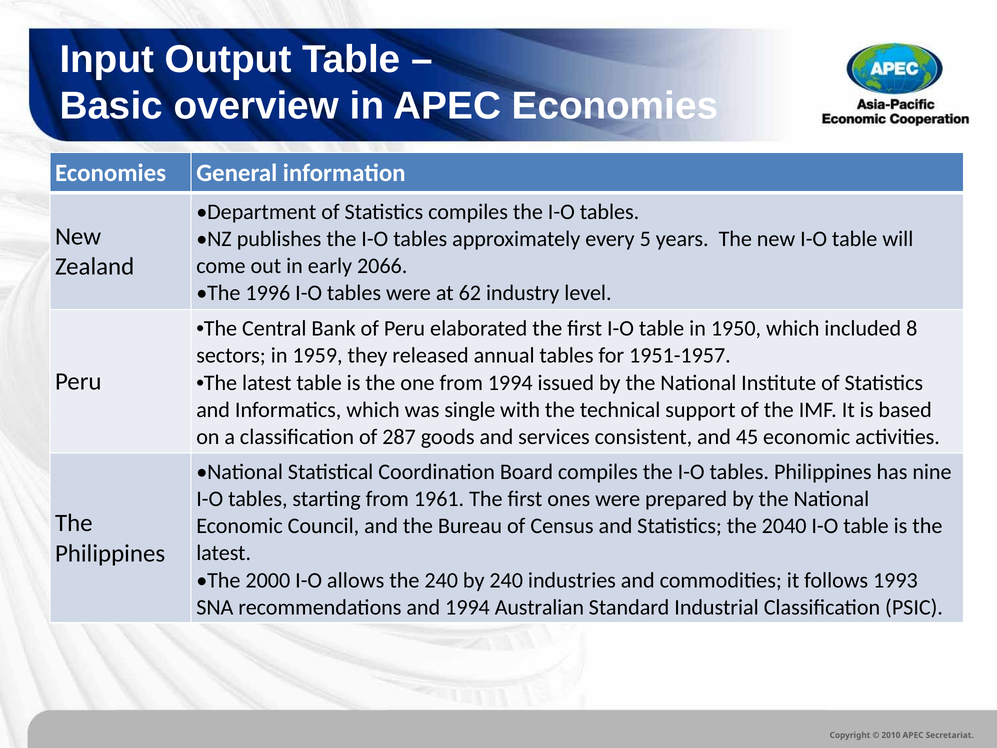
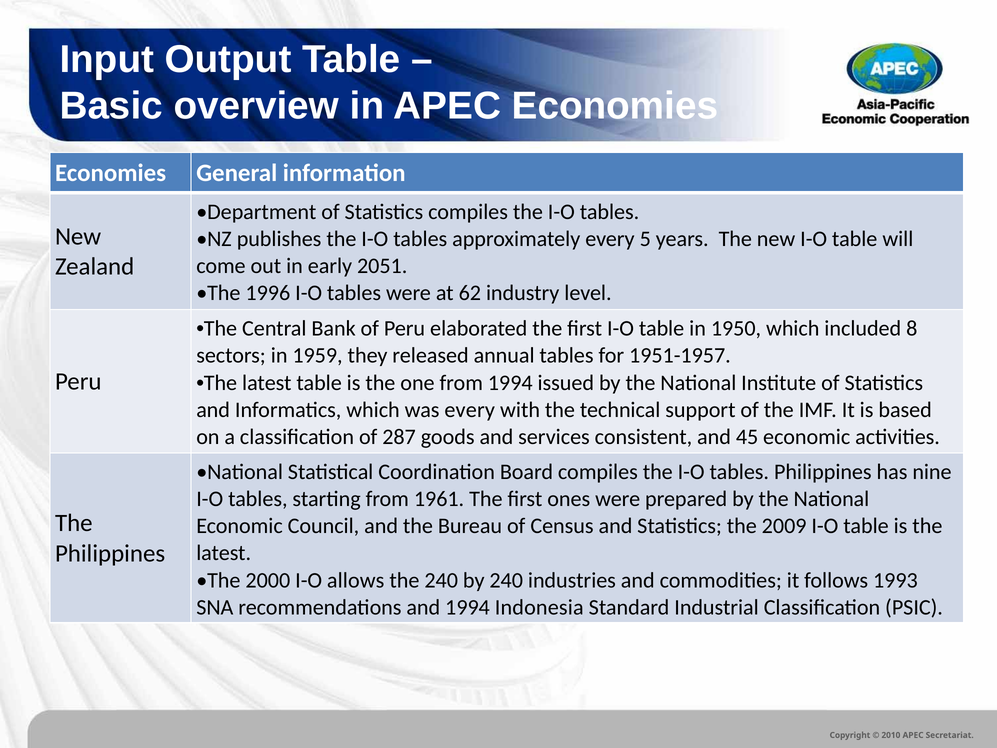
2066: 2066 -> 2051
was single: single -> every
2040: 2040 -> 2009
Australian: Australian -> Indonesia
